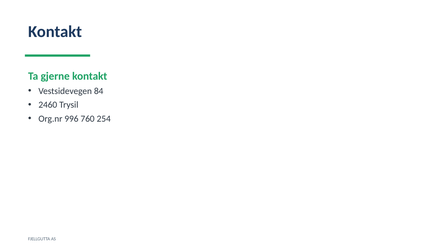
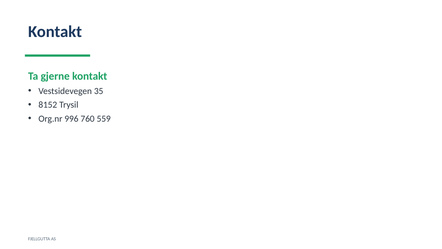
84: 84 -> 35
2460: 2460 -> 8152
254: 254 -> 559
